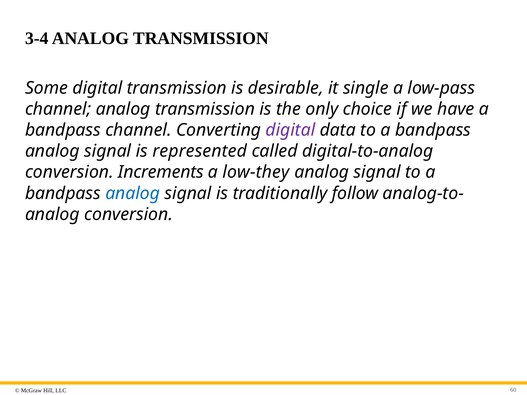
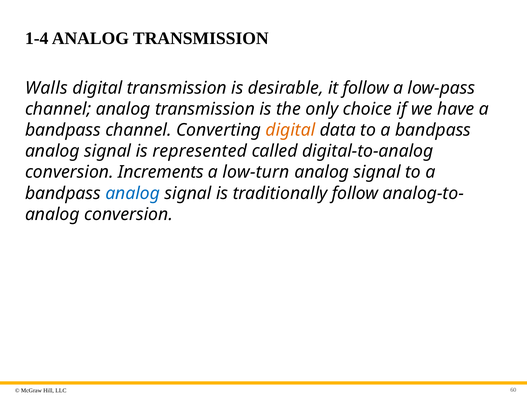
3-4: 3-4 -> 1-4
Some: Some -> Walls
it single: single -> follow
digital at (290, 130) colour: purple -> orange
low-they: low-they -> low-turn
